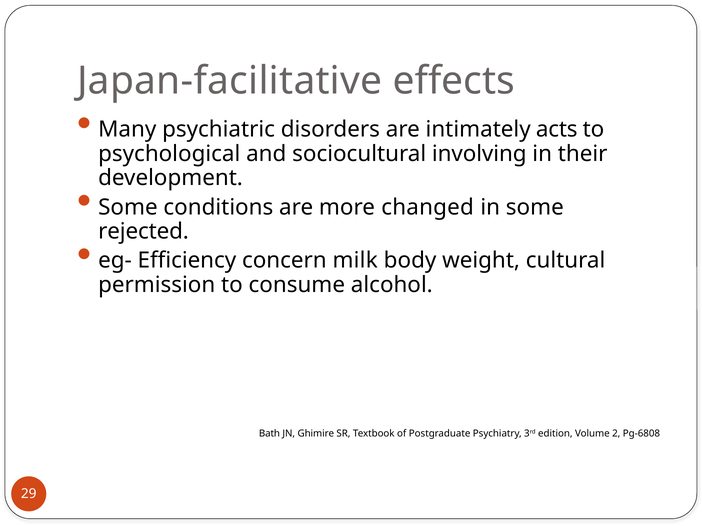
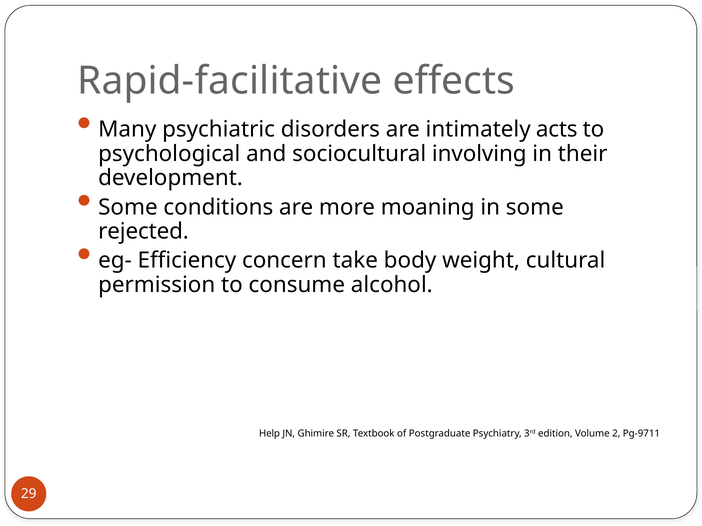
Japan-facilitative: Japan-facilitative -> Rapid-facilitative
changed: changed -> moaning
milk: milk -> take
Bath: Bath -> Help
Pg-6808: Pg-6808 -> Pg-9711
